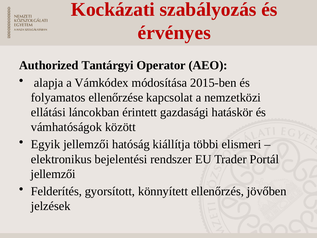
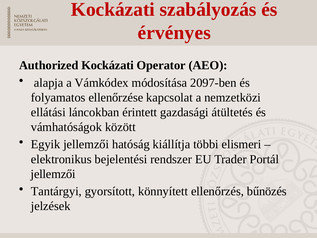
Authorized Tantárgyi: Tantárgyi -> Kockázati
2015-ben: 2015-ben -> 2097-ben
hatáskör: hatáskör -> átültetés
Felderítés: Felderítés -> Tantárgyi
jövőben: jövőben -> bűnözés
